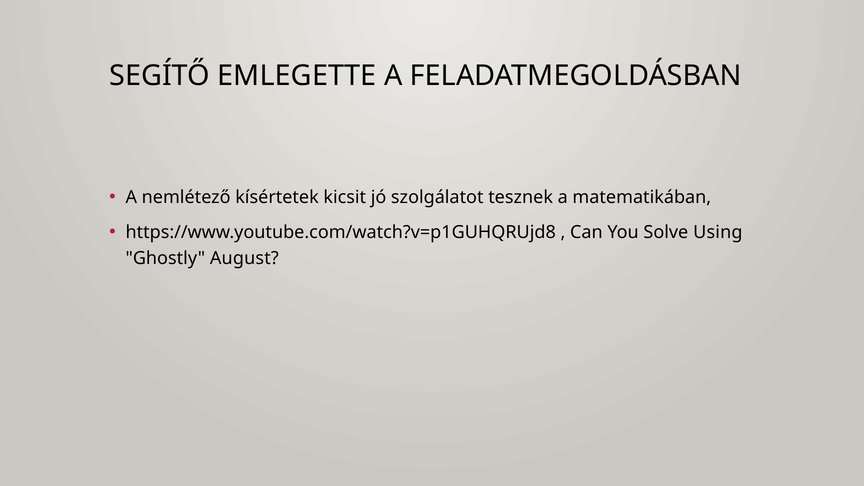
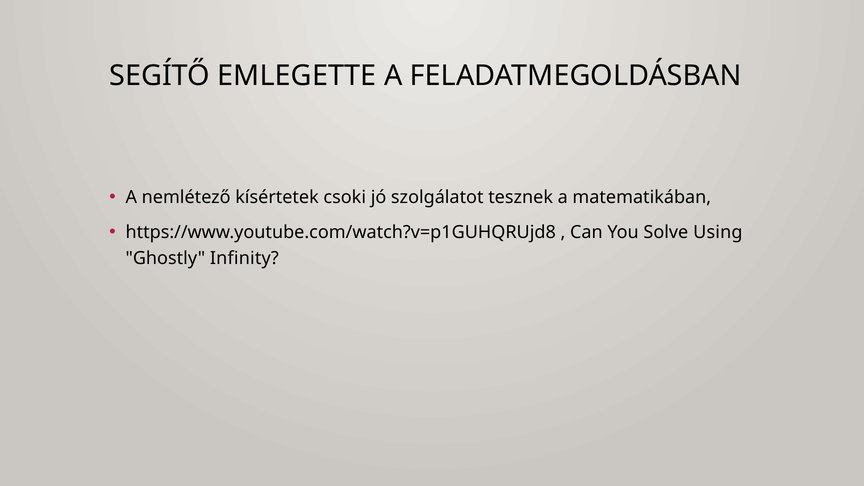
kicsit: kicsit -> csoki
August: August -> Infinity
